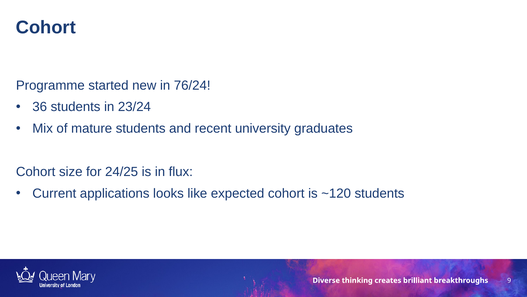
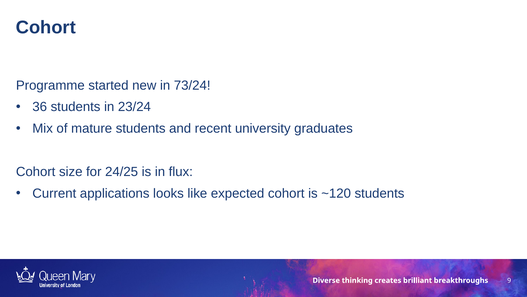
76/24: 76/24 -> 73/24
